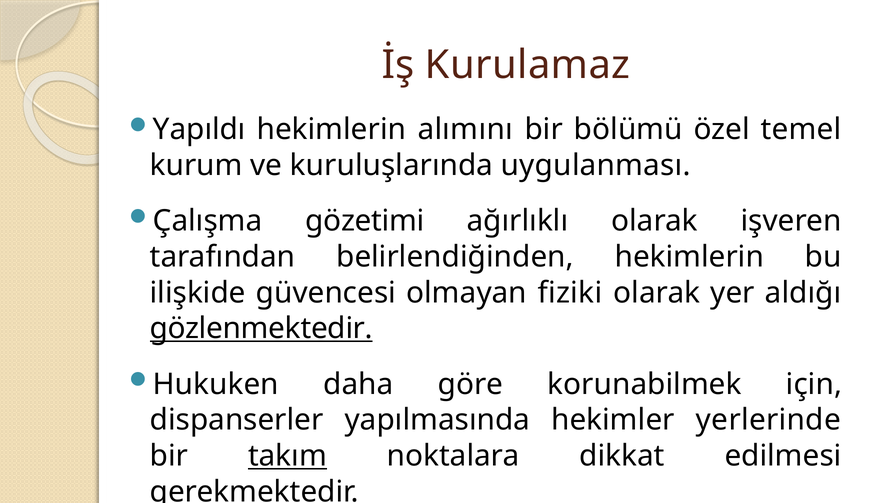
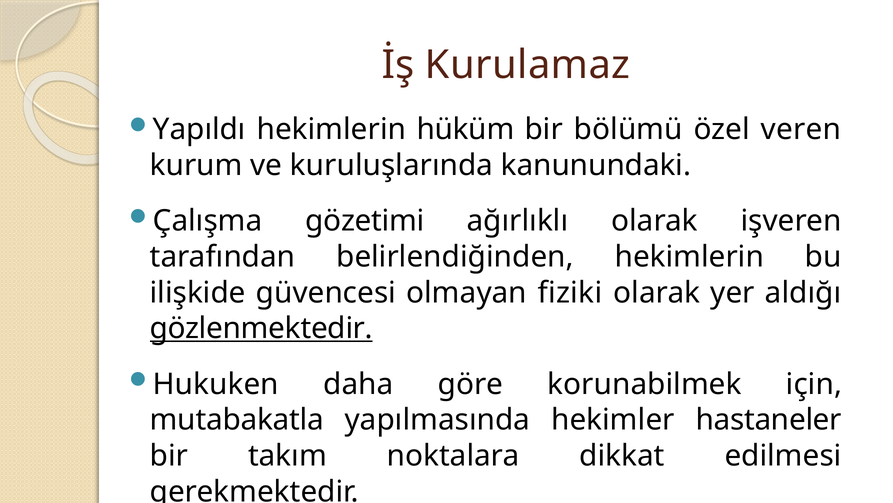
alımını: alımını -> hüküm
temel: temel -> veren
uygulanması: uygulanması -> kanunundaki
dispanserler: dispanserler -> mutabakatla
yerlerinde: yerlerinde -> hastaneler
takım underline: present -> none
